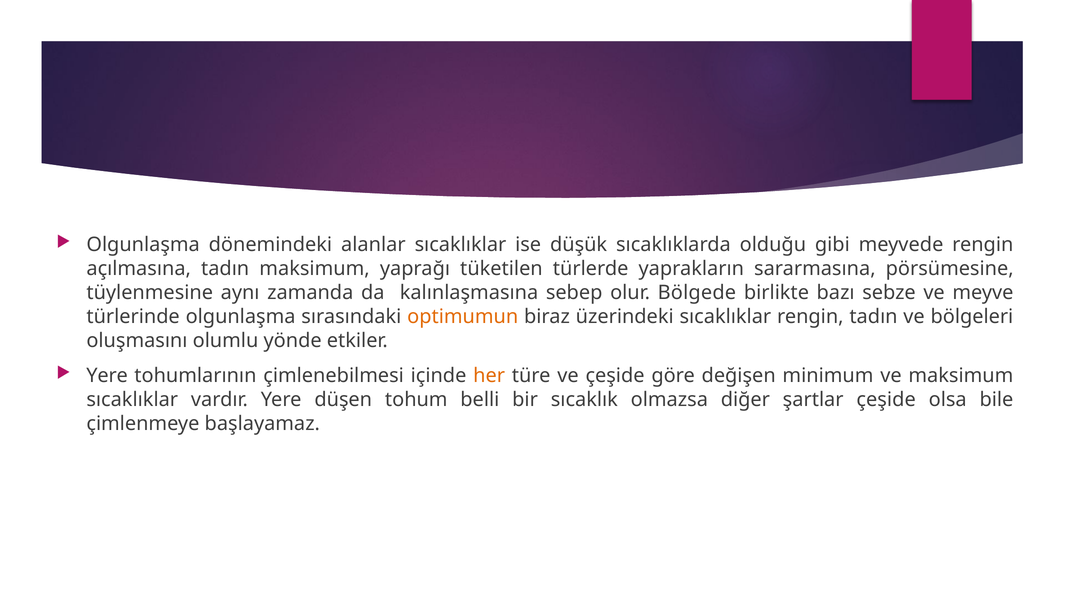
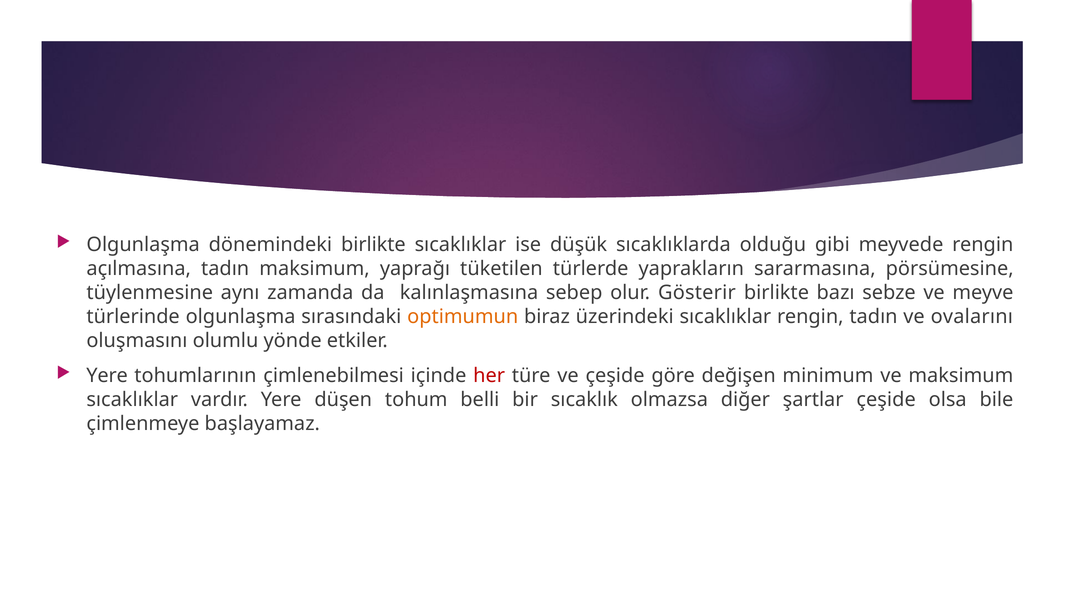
dönemindeki alanlar: alanlar -> birlikte
Bölgede: Bölgede -> Gösterir
bölgeleri: bölgeleri -> ovalarını
her colour: orange -> red
